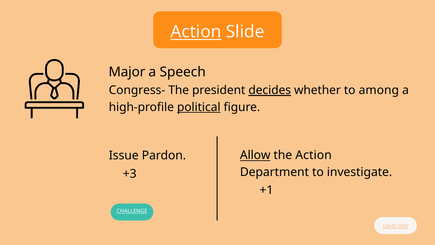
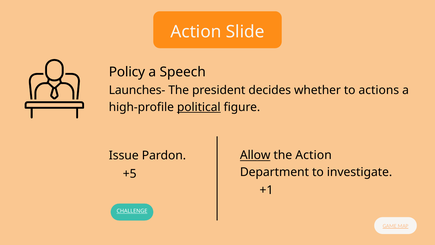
Action at (196, 32) underline: present -> none
Major: Major -> Policy
Congress-: Congress- -> Launches-
decides underline: present -> none
among: among -> actions
+3: +3 -> +5
